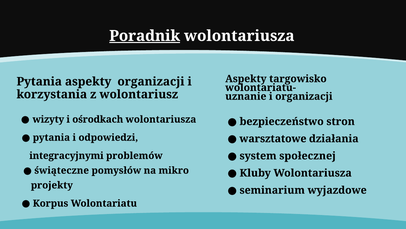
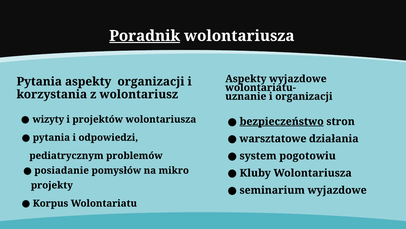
Aspekty targowisko: targowisko -> wyjazdowe
ośrodkach: ośrodkach -> projektów
bezpieczeństwo underline: none -> present
społecznej: społecznej -> pogotowiu
integracyjnymi: integracyjnymi -> pediatrycznym
świąteczne: świąteczne -> posiadanie
